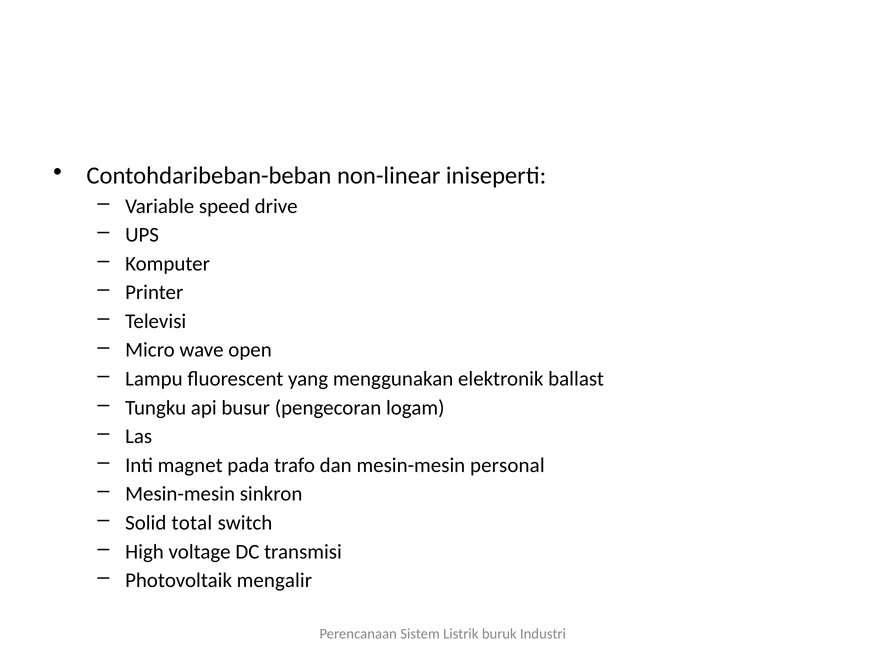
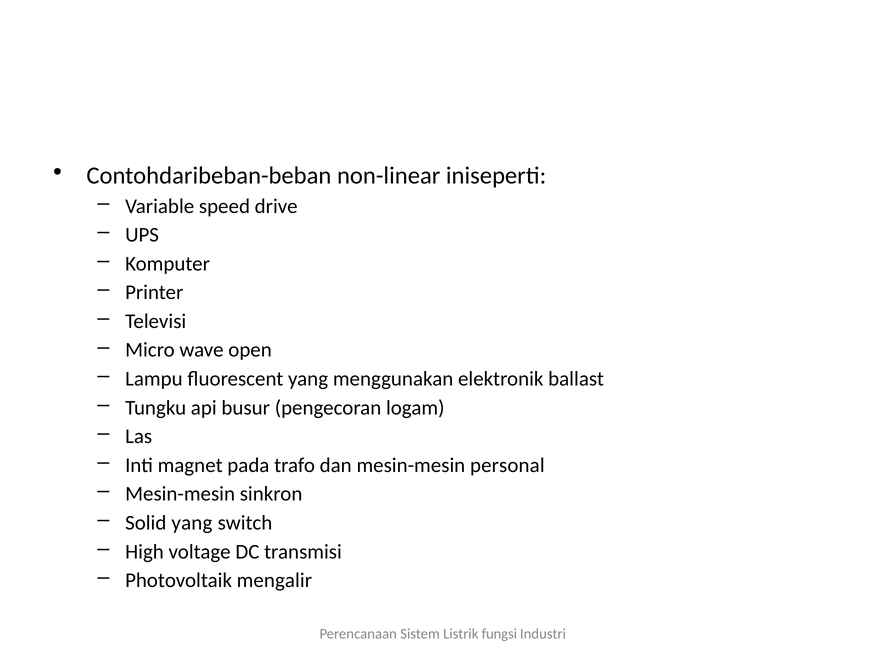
Solid total: total -> yang
buruk: buruk -> fungsi
